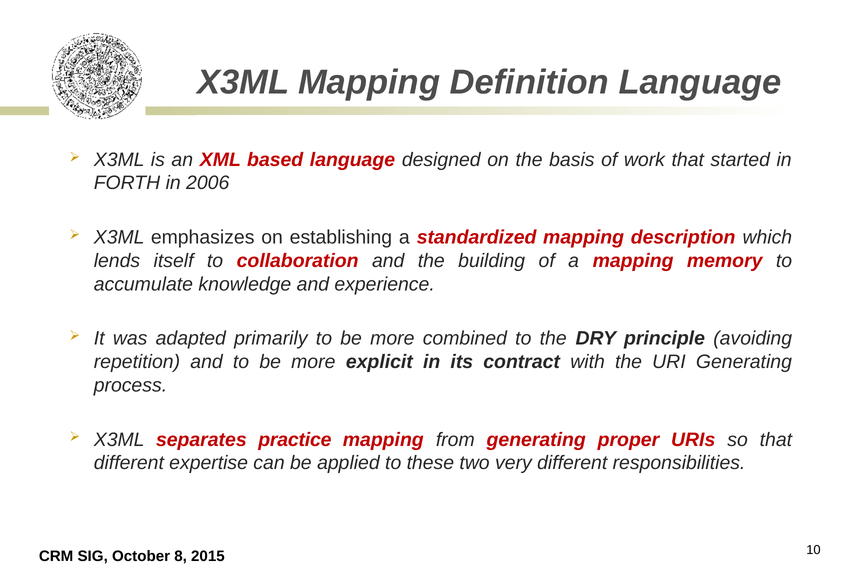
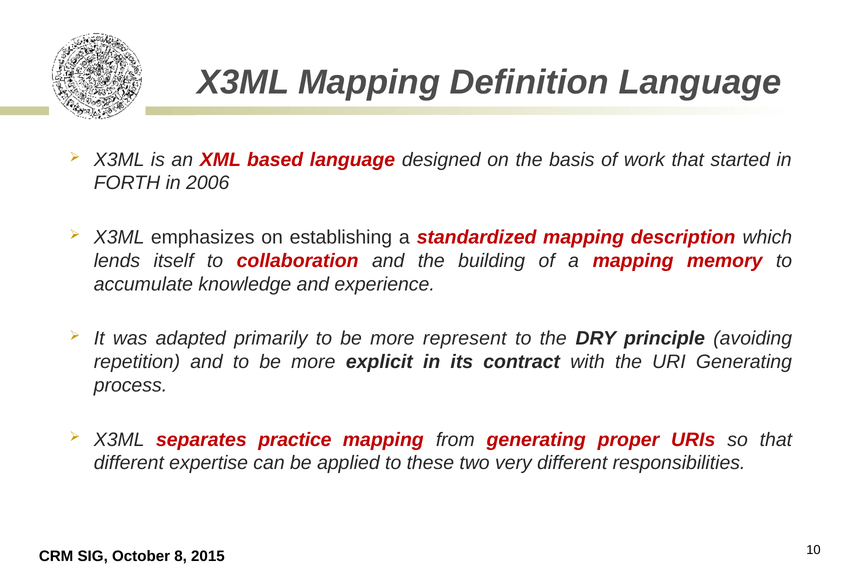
combined: combined -> represent
